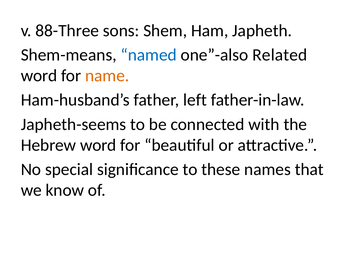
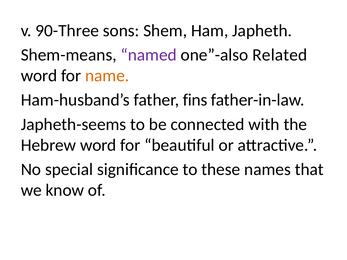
88-Three: 88-Three -> 90-Three
named colour: blue -> purple
left: left -> fins
